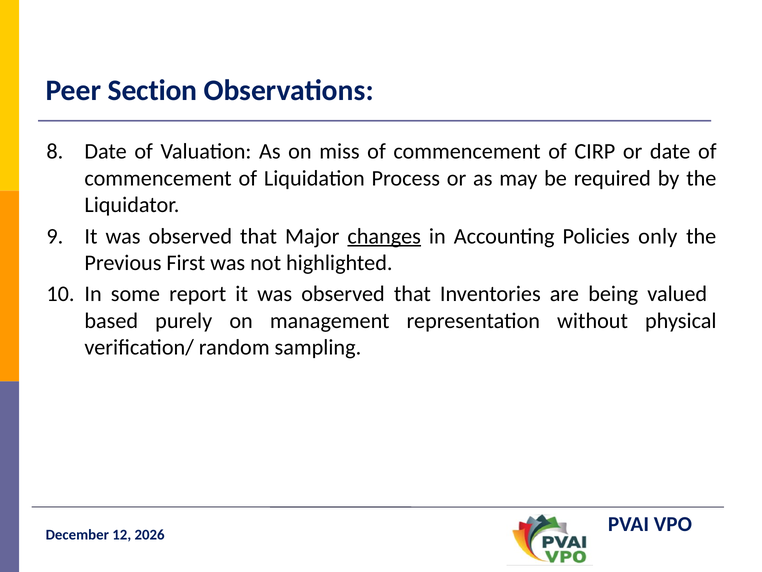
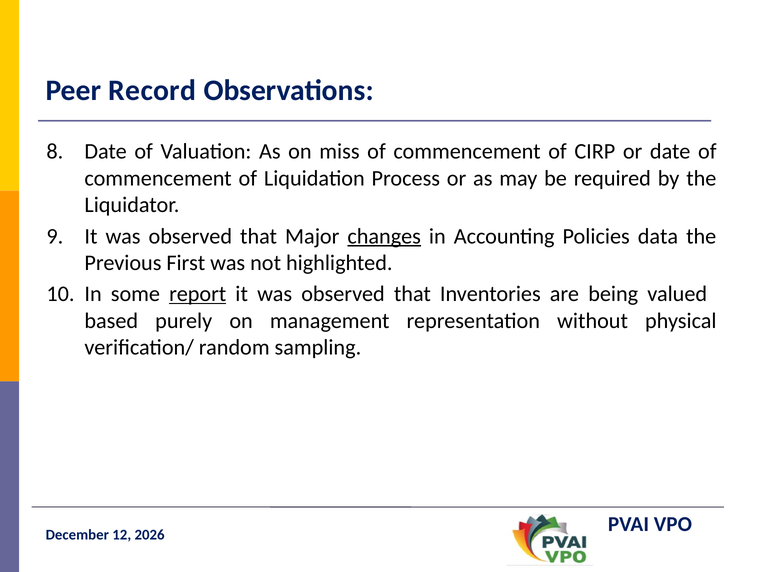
Section: Section -> Record
only: only -> data
report underline: none -> present
